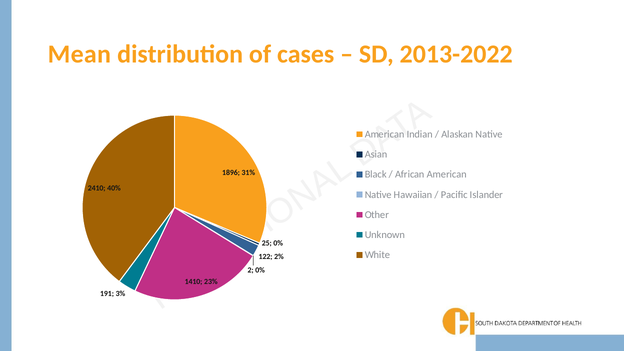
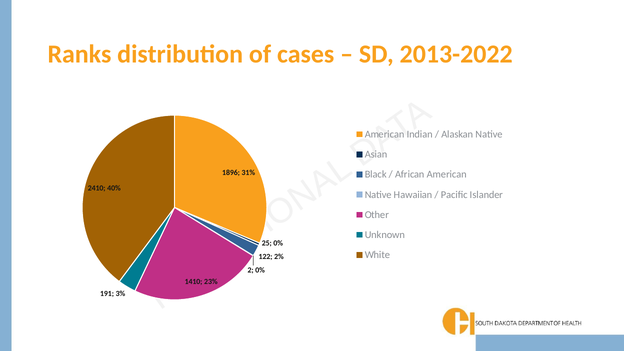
Mean: Mean -> Ranks
